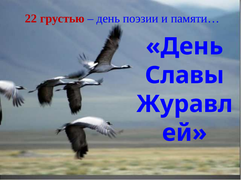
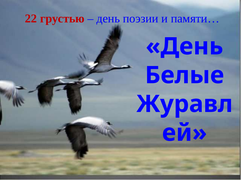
Славы: Славы -> Белые
